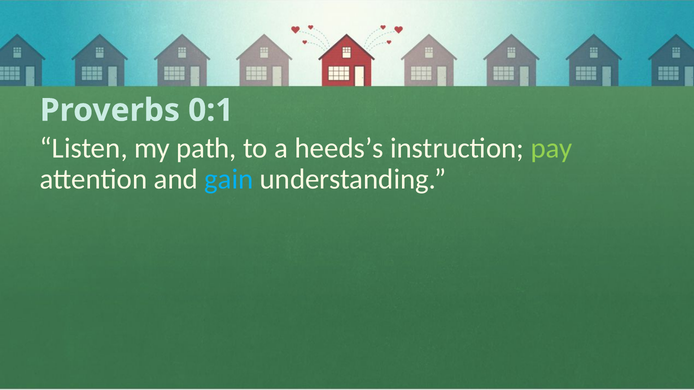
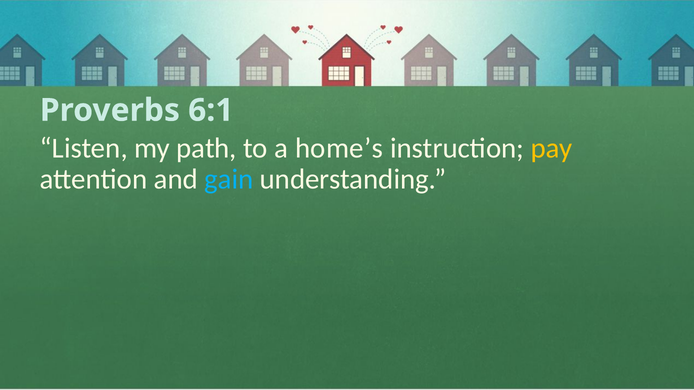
0:1: 0:1 -> 6:1
heeds’s: heeds’s -> home’s
pay colour: light green -> yellow
